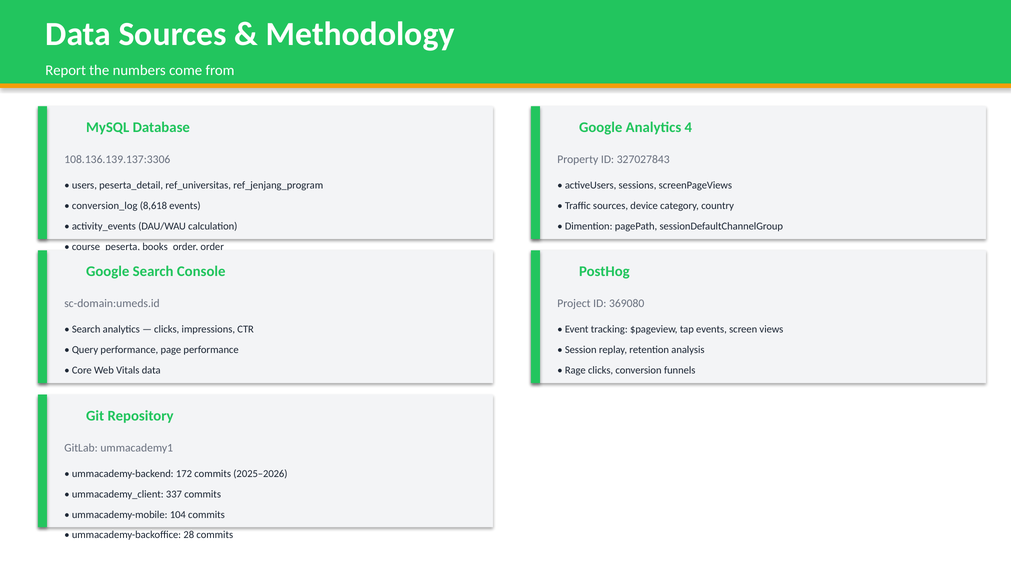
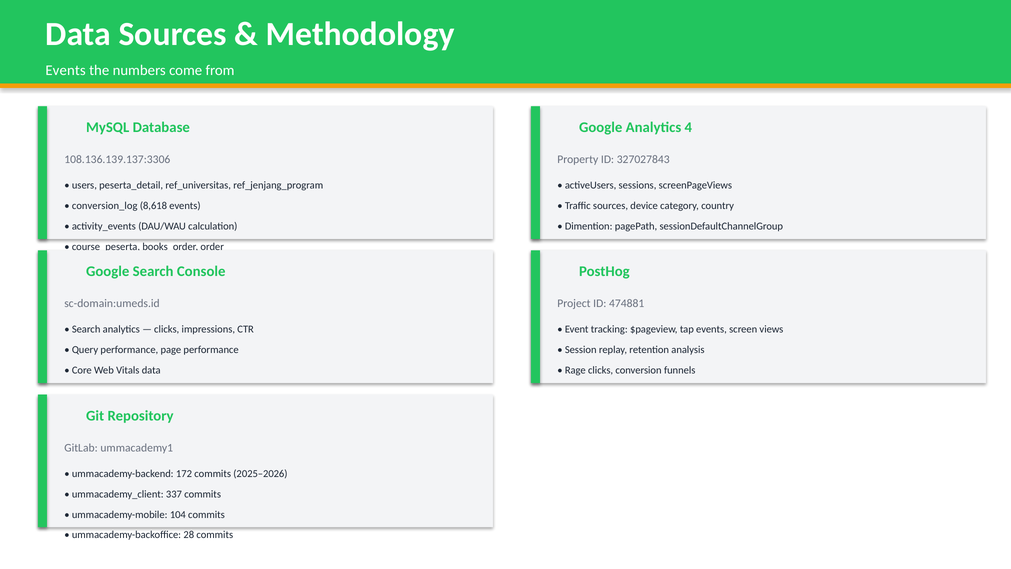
Report at (66, 70): Report -> Events
369080: 369080 -> 474881
